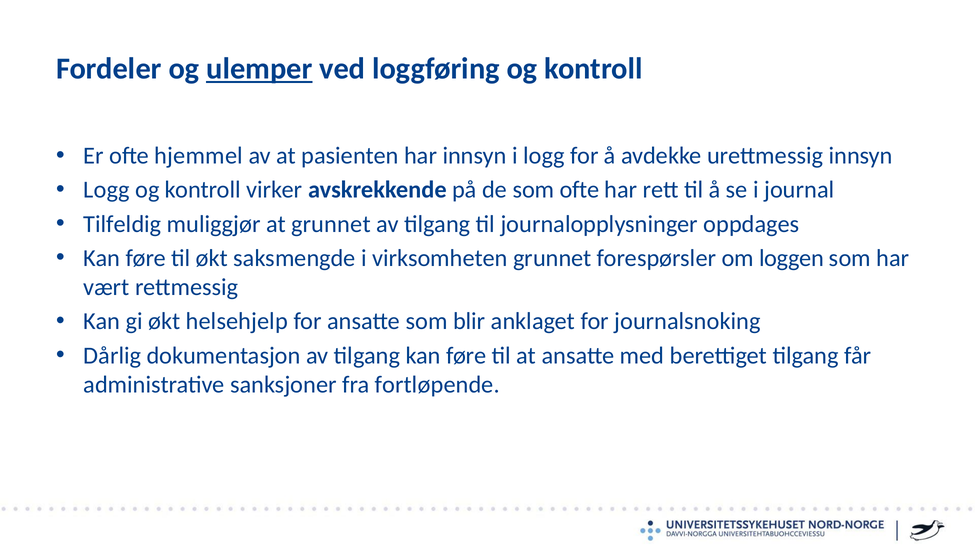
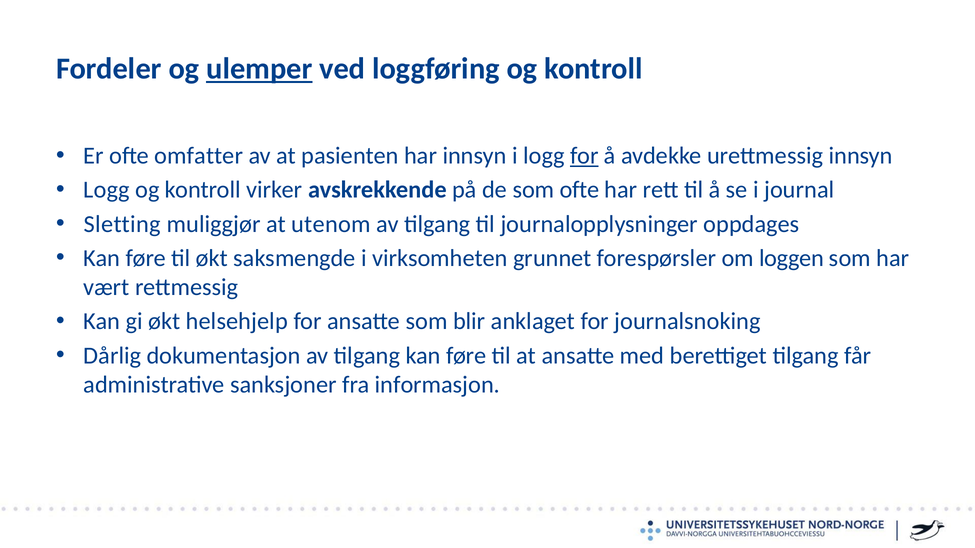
hjemmel: hjemmel -> omfatter
for at (584, 156) underline: none -> present
Tilfeldig: Tilfeldig -> Sletting
at grunnet: grunnet -> utenom
fortløpende: fortløpende -> informasjon
